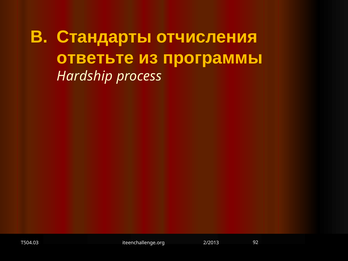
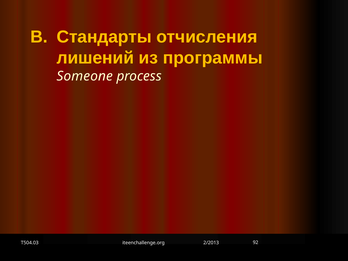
ответьте: ответьте -> лишений
Hardship: Hardship -> Someone
